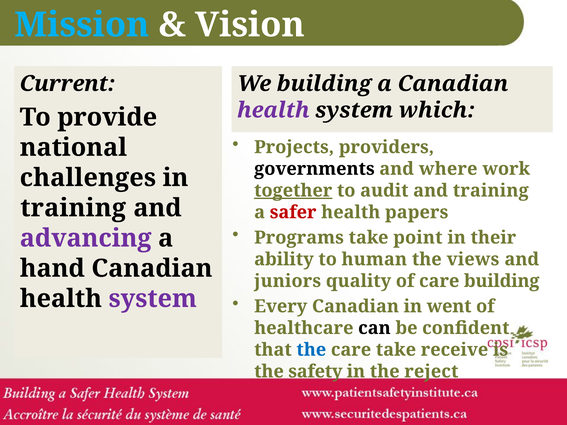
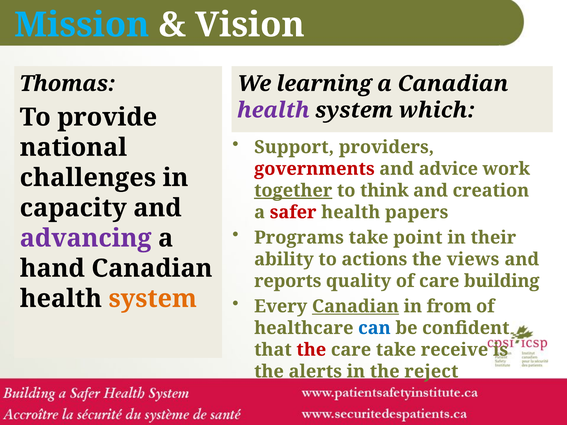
Current: Current -> Thomas
We building: building -> learning
Projects: Projects -> Support
governments colour: black -> red
where: where -> advice
audit: audit -> think
and training: training -> creation
training at (73, 208): training -> capacity
human: human -> actions
juniors: juniors -> reports
system at (153, 299) colour: purple -> orange
Canadian at (355, 307) underline: none -> present
went: went -> from
can colour: black -> blue
the at (311, 350) colour: blue -> red
safety: safety -> alerts
